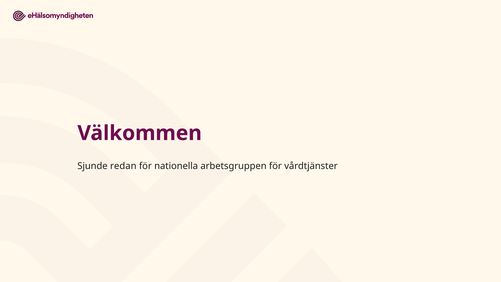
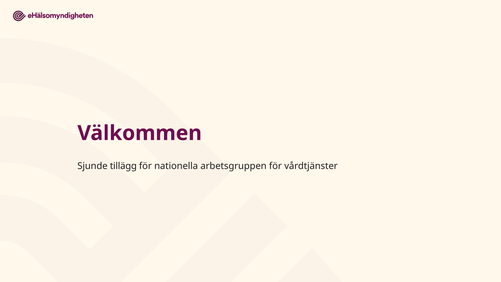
redan: redan -> tillägg
